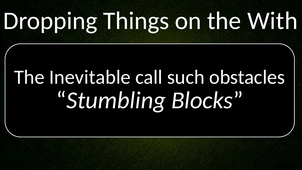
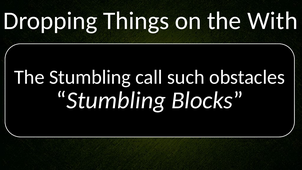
The Inevitable: Inevitable -> Stumbling
